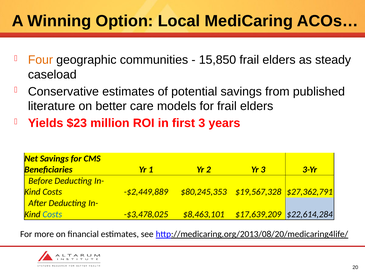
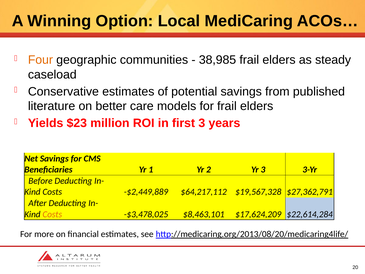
15,850: 15,850 -> 38,985
$80,245,353: $80,245,353 -> $64,217,112
Costs at (52, 214) colour: blue -> orange
$17,639,209: $17,639,209 -> $17,624,209
